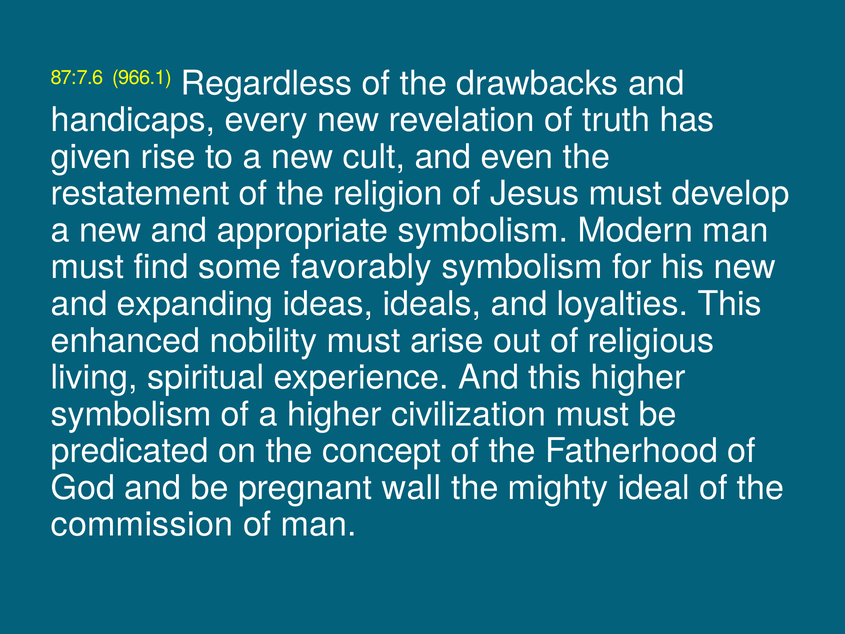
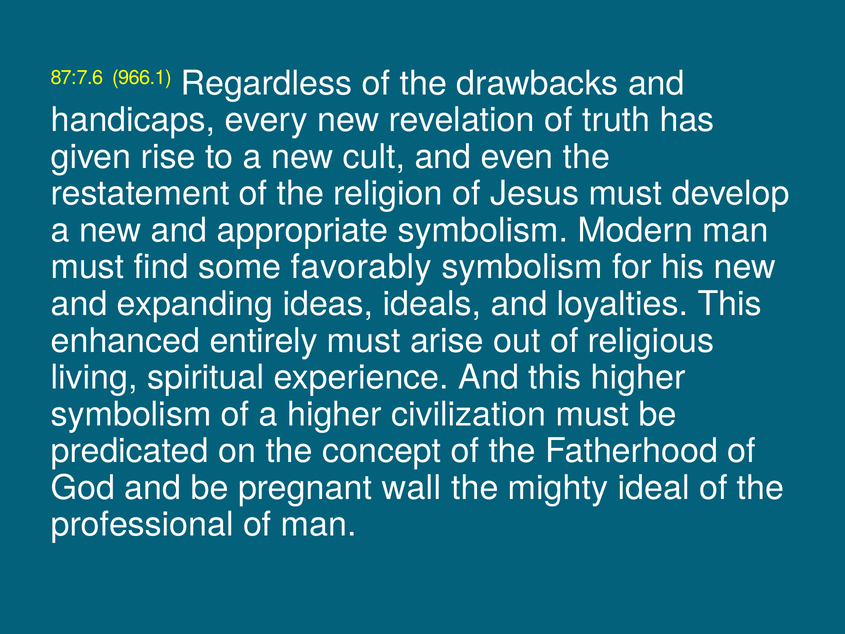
nobility: nobility -> entirely
commission: commission -> professional
